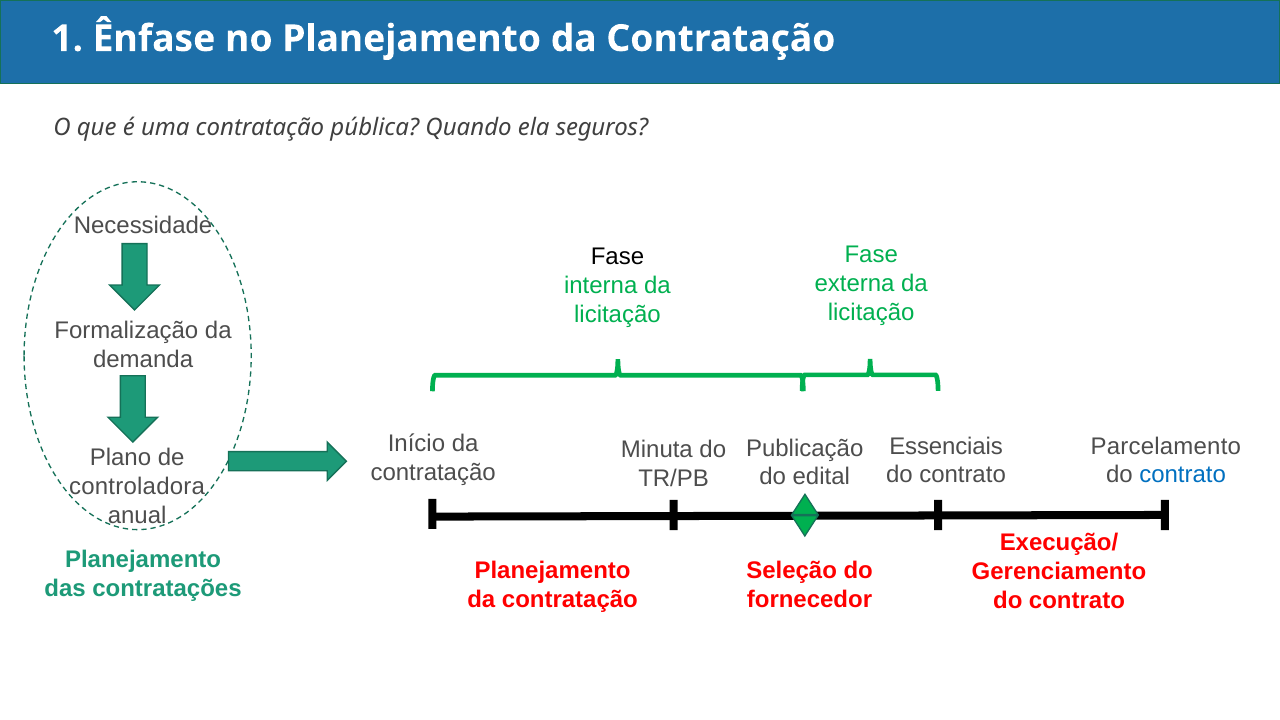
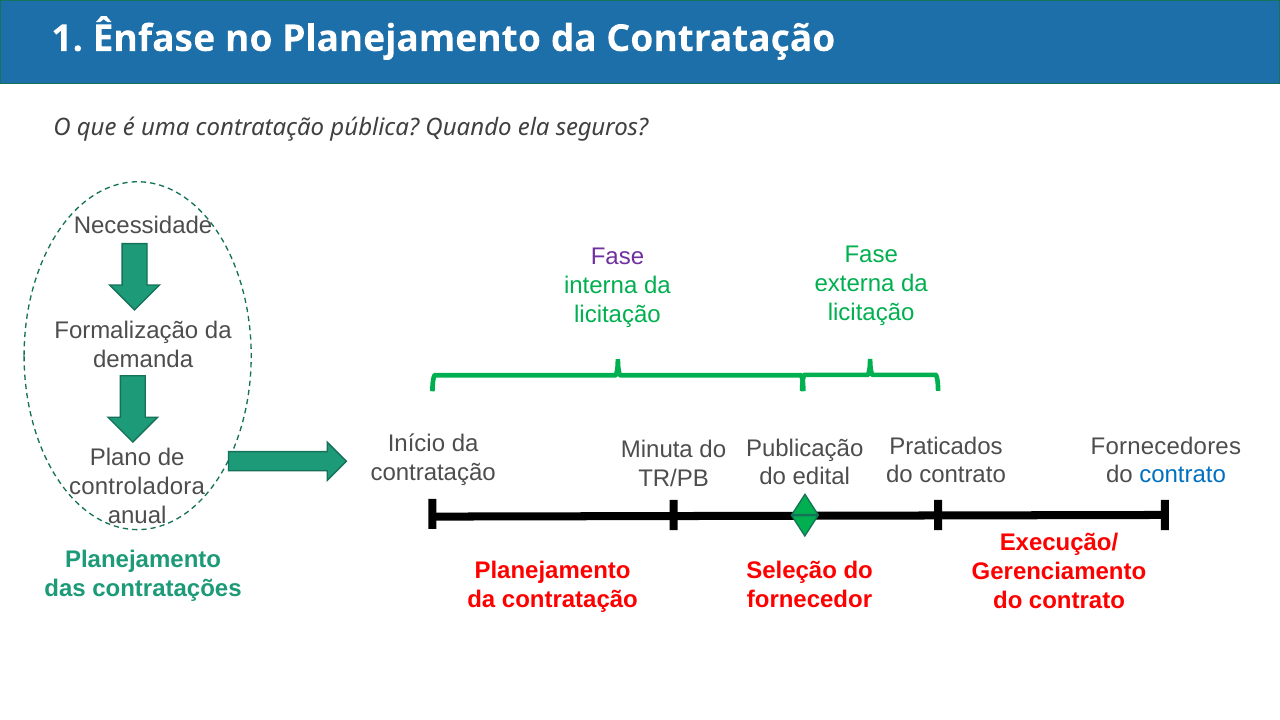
Fase at (618, 257) colour: black -> purple
Essenciais: Essenciais -> Praticados
Parcelamento: Parcelamento -> Fornecedores
